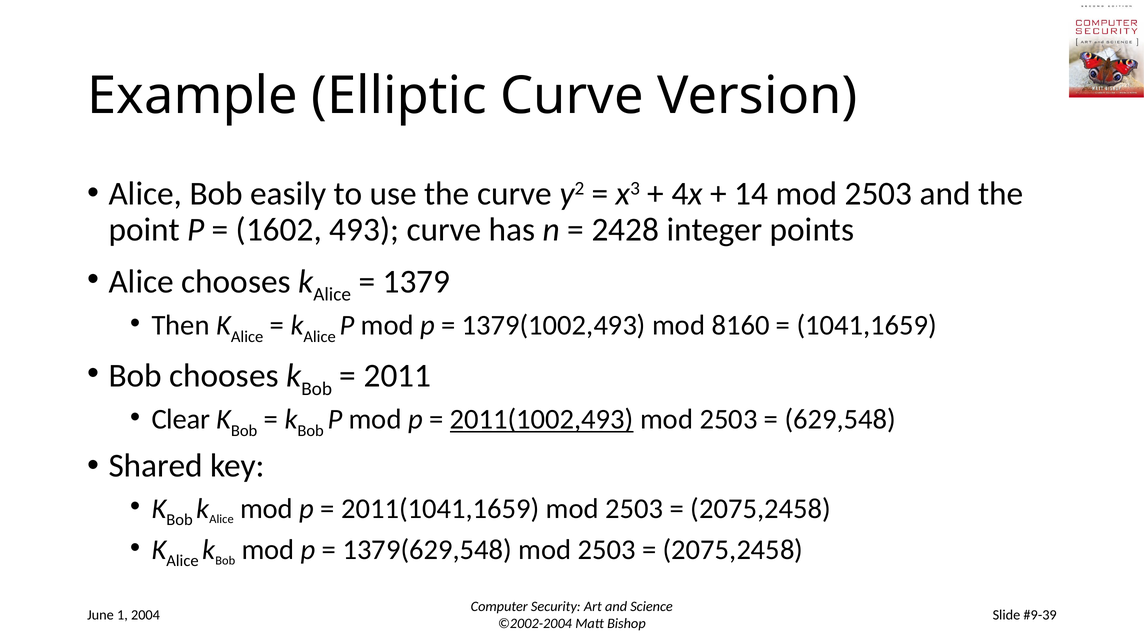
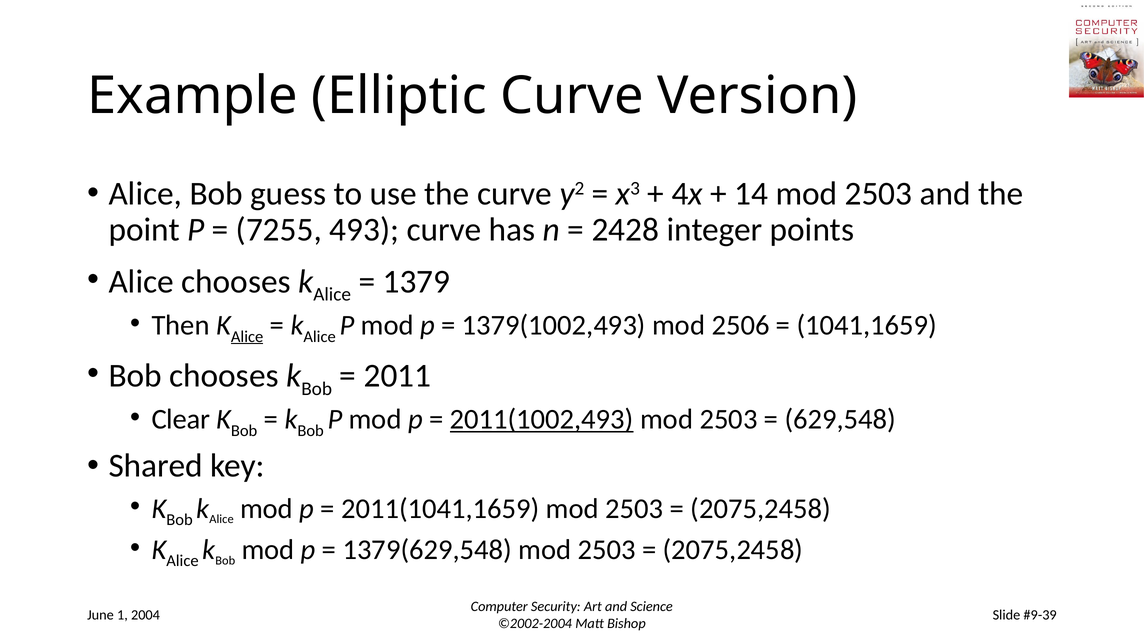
easily: easily -> guess
1602: 1602 -> 7255
Alice at (247, 336) underline: none -> present
8160: 8160 -> 2506
